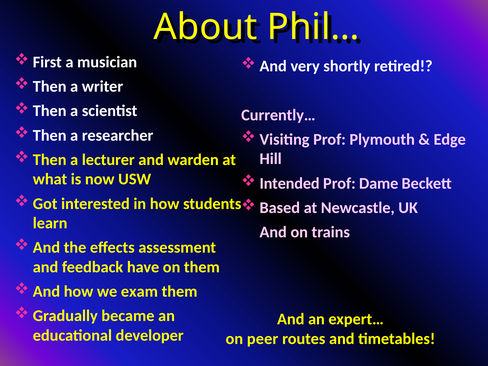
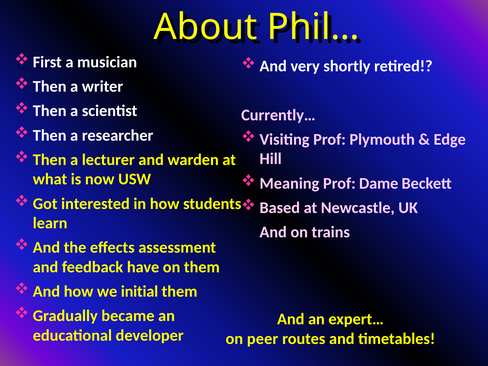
Intended: Intended -> Meaning
exam: exam -> initial
